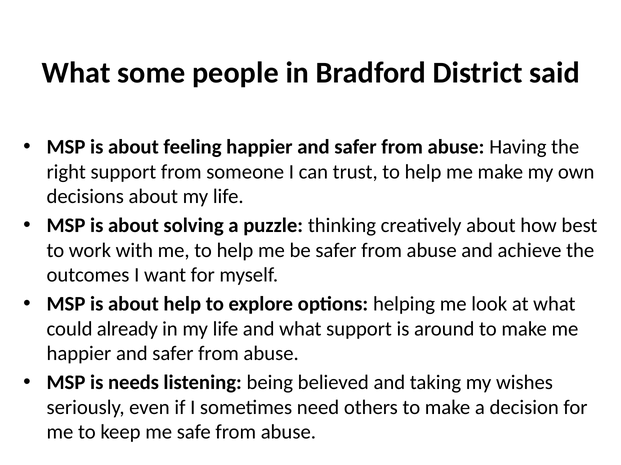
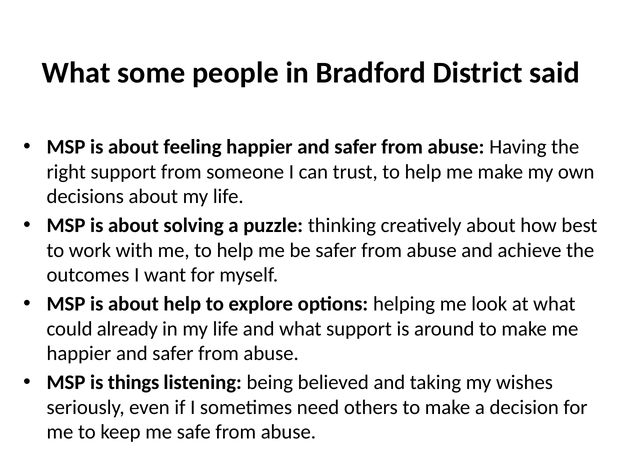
needs: needs -> things
